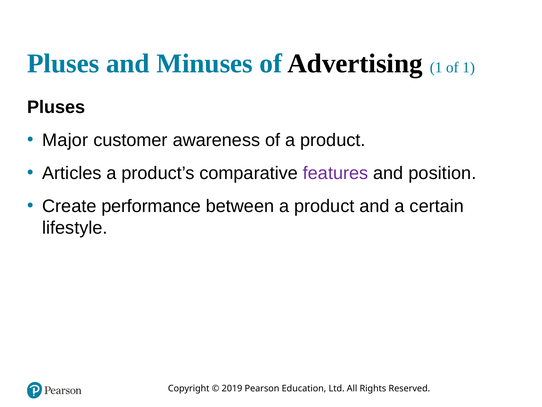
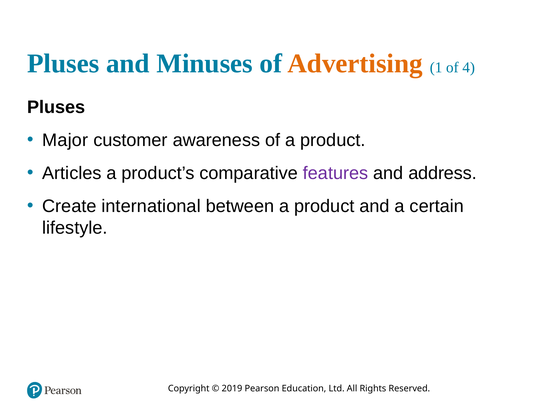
Advertising colour: black -> orange
of 1: 1 -> 4
position: position -> address
performance: performance -> international
